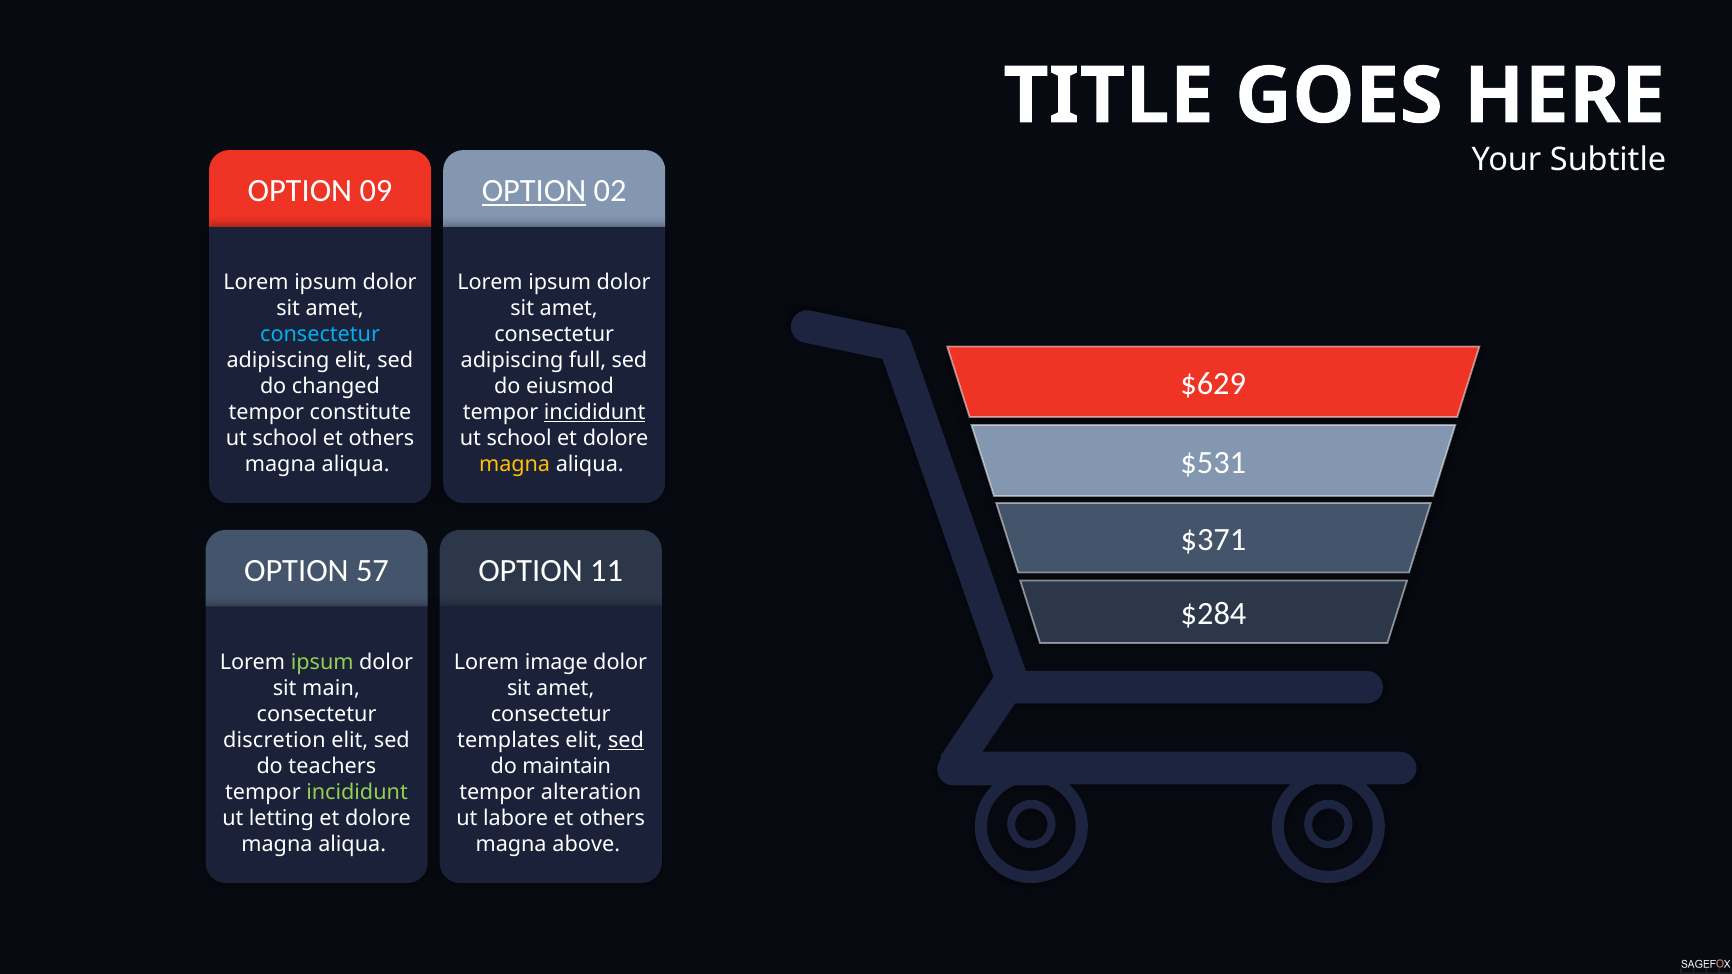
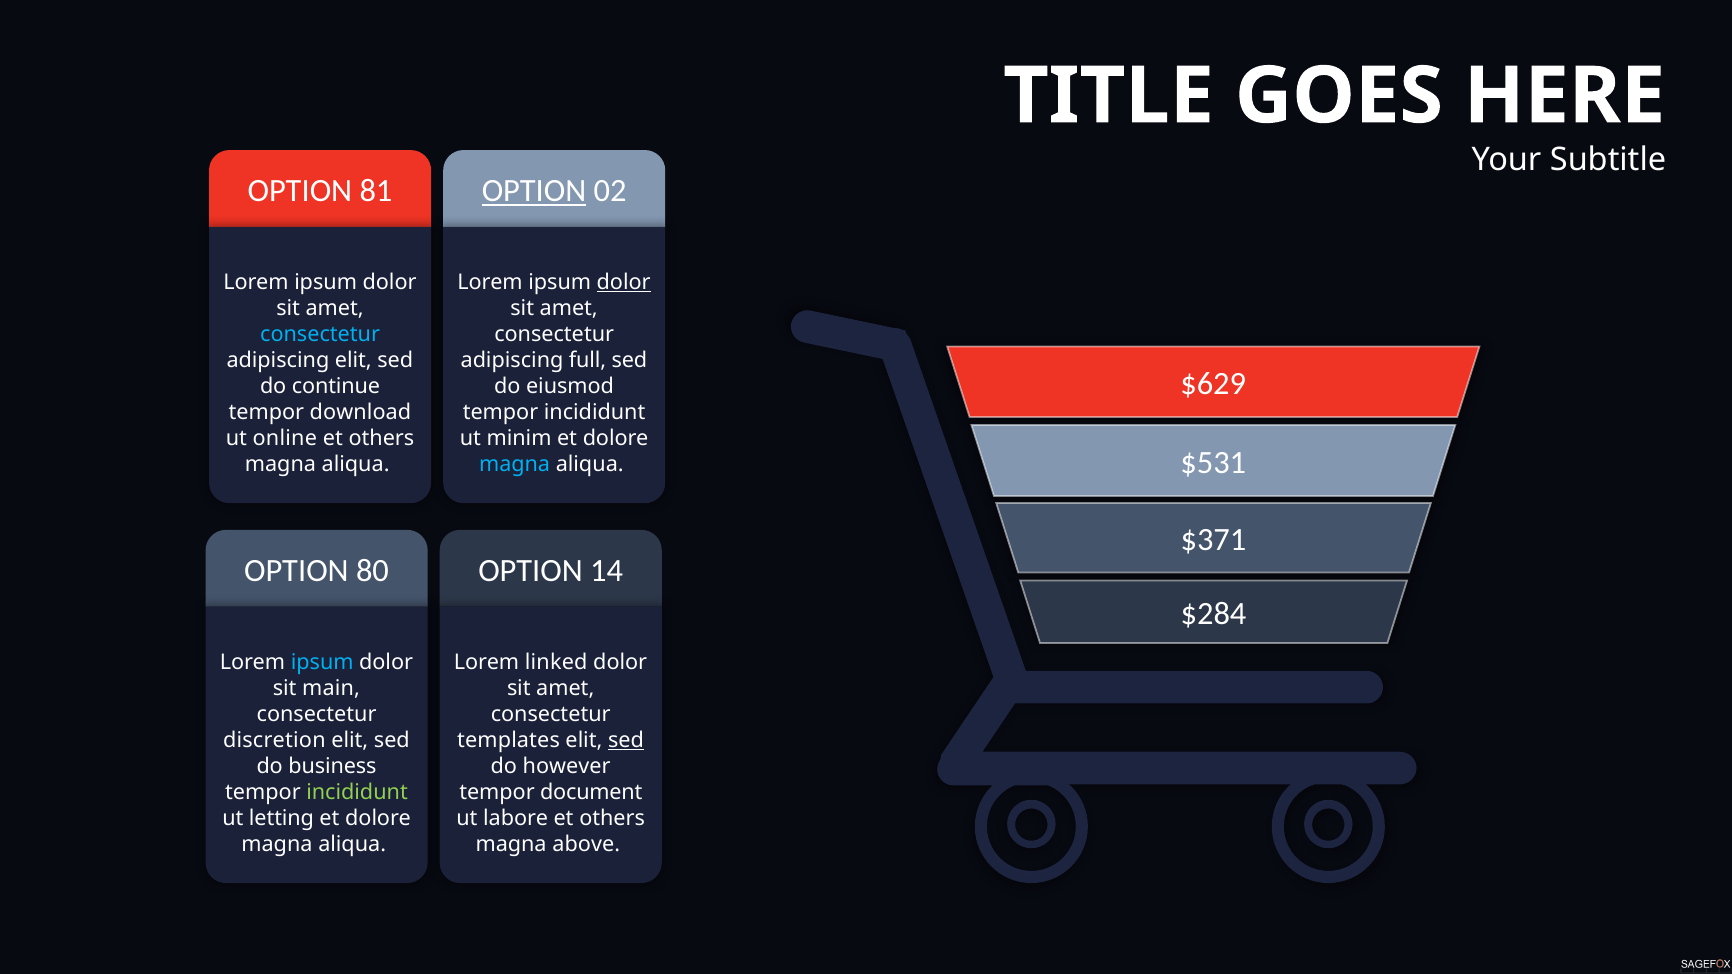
09: 09 -> 81
dolor at (624, 282) underline: none -> present
changed: changed -> continue
constitute: constitute -> download
incididunt at (595, 412) underline: present -> none
school at (285, 438): school -> online
school at (519, 438): school -> minim
magna at (515, 464) colour: yellow -> light blue
57: 57 -> 80
11: 11 -> 14
ipsum at (322, 662) colour: light green -> light blue
image: image -> linked
teachers: teachers -> business
maintain: maintain -> however
alteration: alteration -> document
